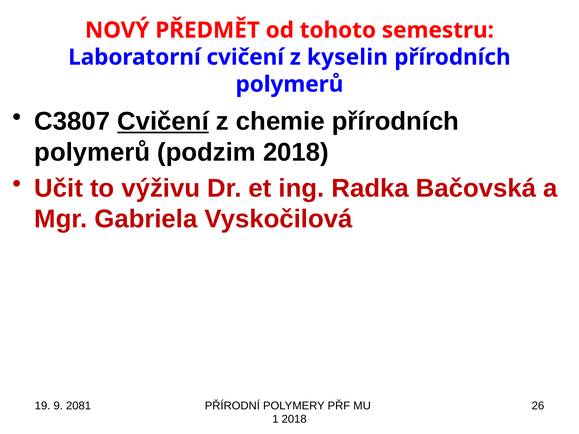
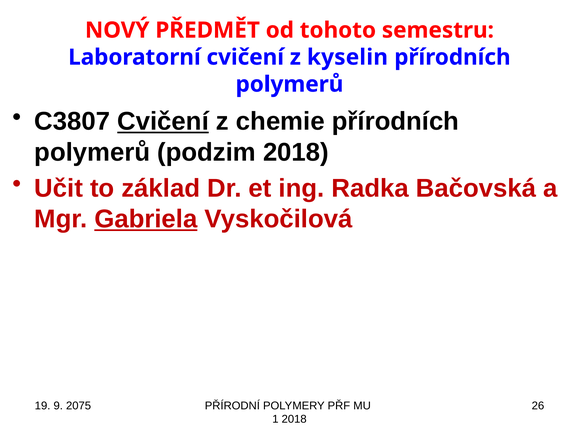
výživu: výživu -> základ
Gabriela underline: none -> present
2081: 2081 -> 2075
